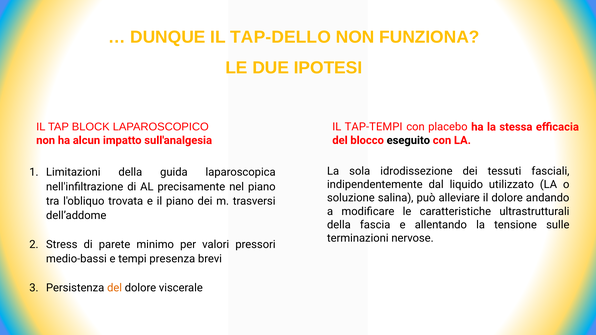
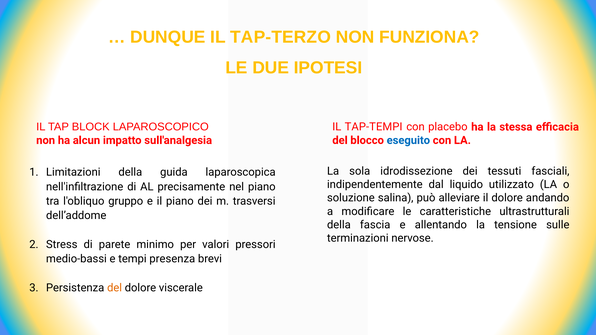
TAP-DELLO: TAP-DELLO -> TAP-TERZO
eseguito colour: black -> blue
trovata: trovata -> gruppo
